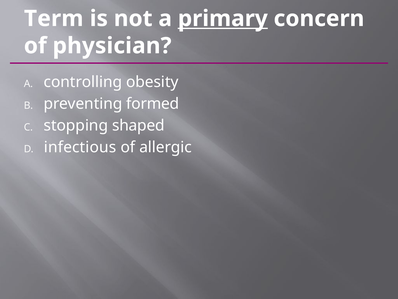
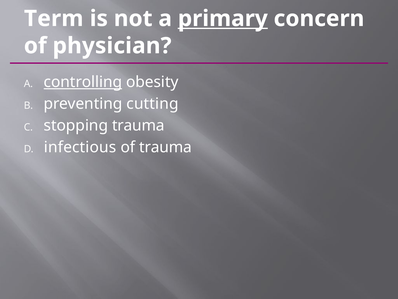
controlling underline: none -> present
formed: formed -> cutting
stopping shaped: shaped -> trauma
of allergic: allergic -> trauma
